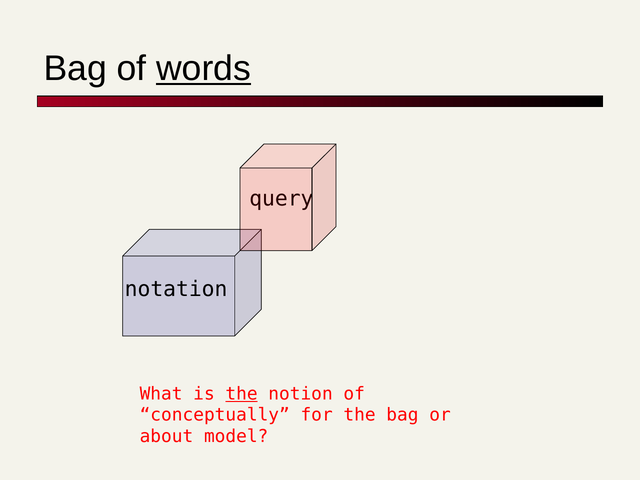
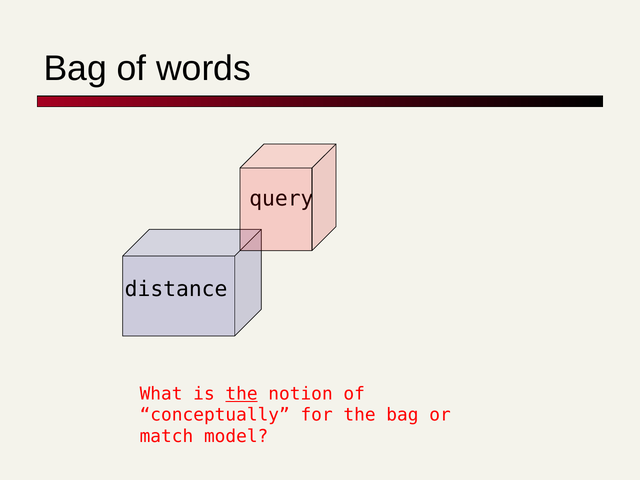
words underline: present -> none
notation: notation -> distance
about: about -> match
